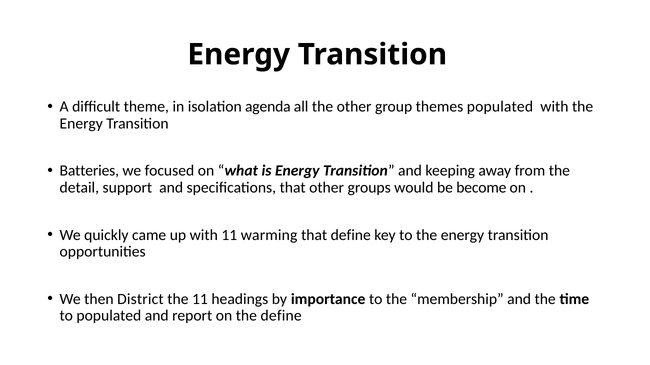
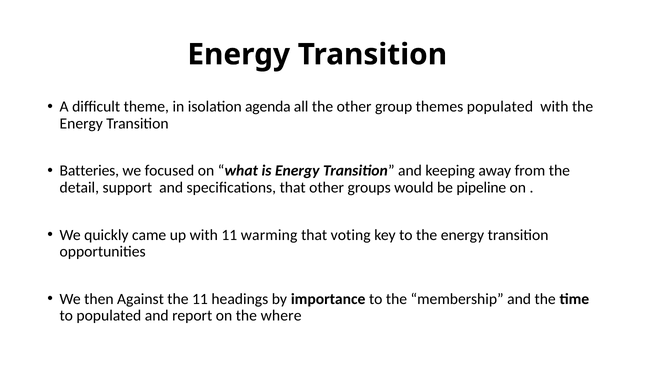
become: become -> pipeline
that define: define -> voting
District: District -> Against
the define: define -> where
